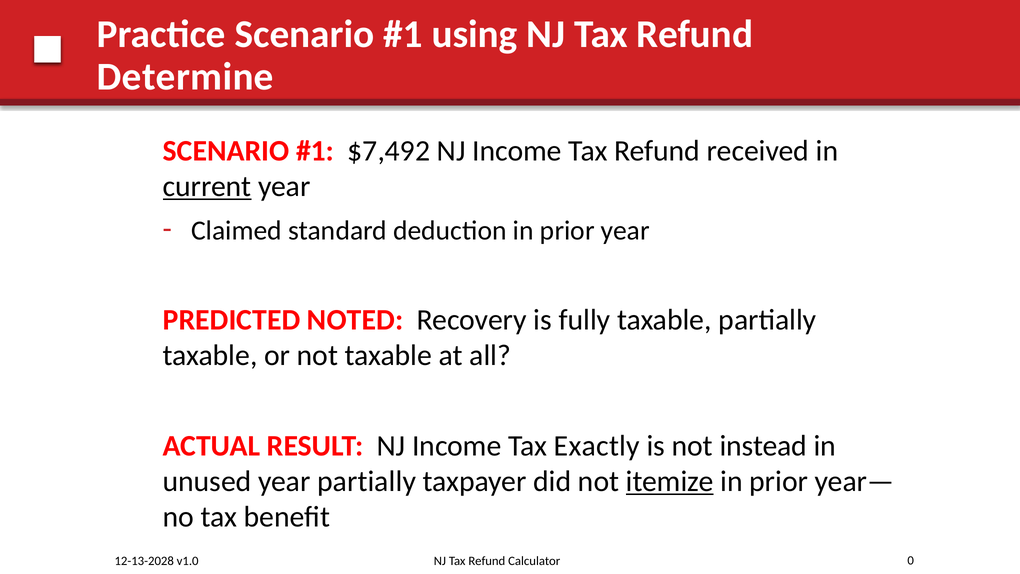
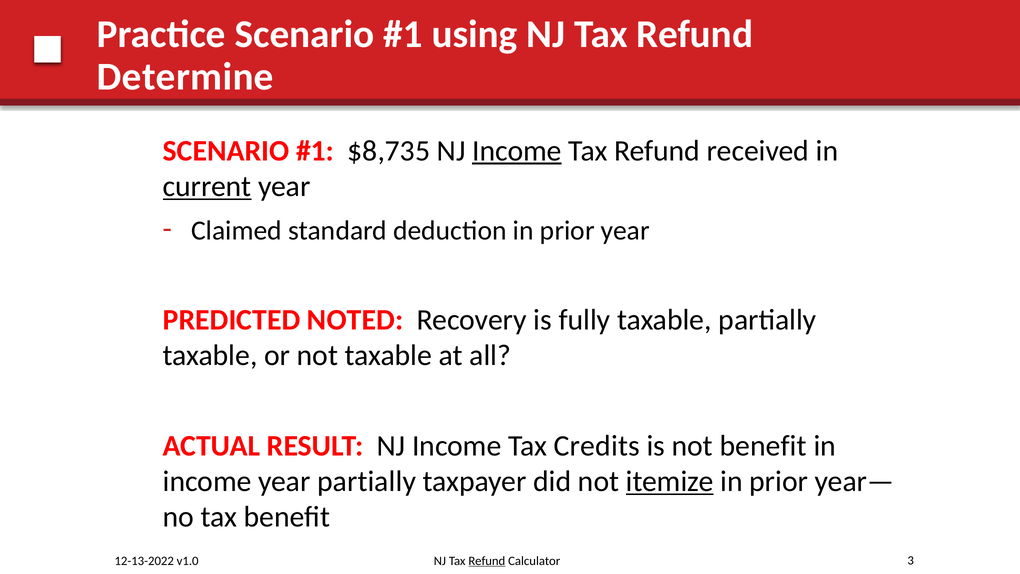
$7,492: $7,492 -> $8,735
Income at (517, 151) underline: none -> present
Exactly: Exactly -> Credits
not instead: instead -> benefit
unused at (207, 481): unused -> income
12-13-2028: 12-13-2028 -> 12-13-2022
Refund at (487, 561) underline: none -> present
0: 0 -> 3
